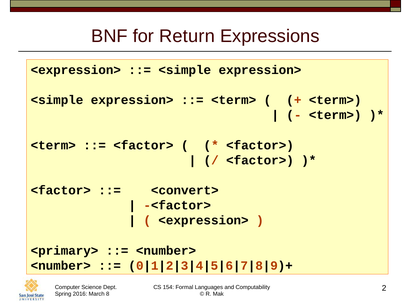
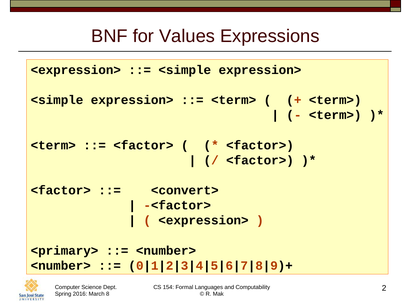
Return: Return -> Values
